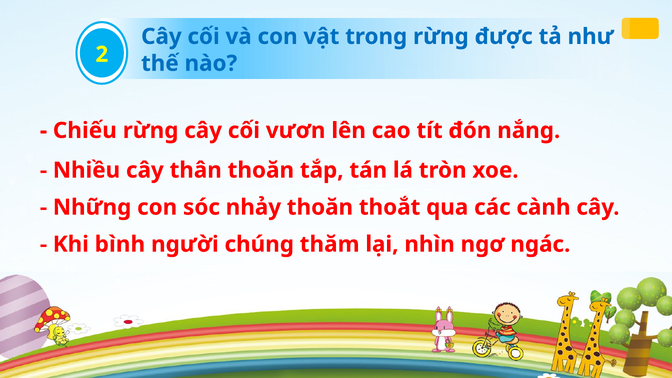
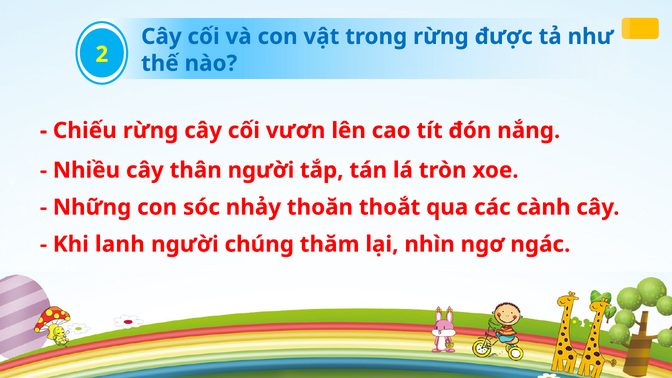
thân thoăn: thoăn -> người
bình: bình -> lanh
